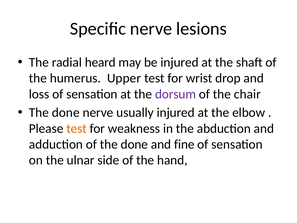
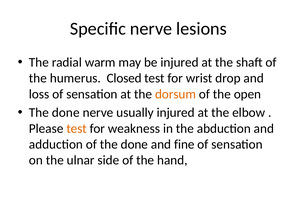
heard: heard -> warm
Upper: Upper -> Closed
dorsum colour: purple -> orange
chair: chair -> open
